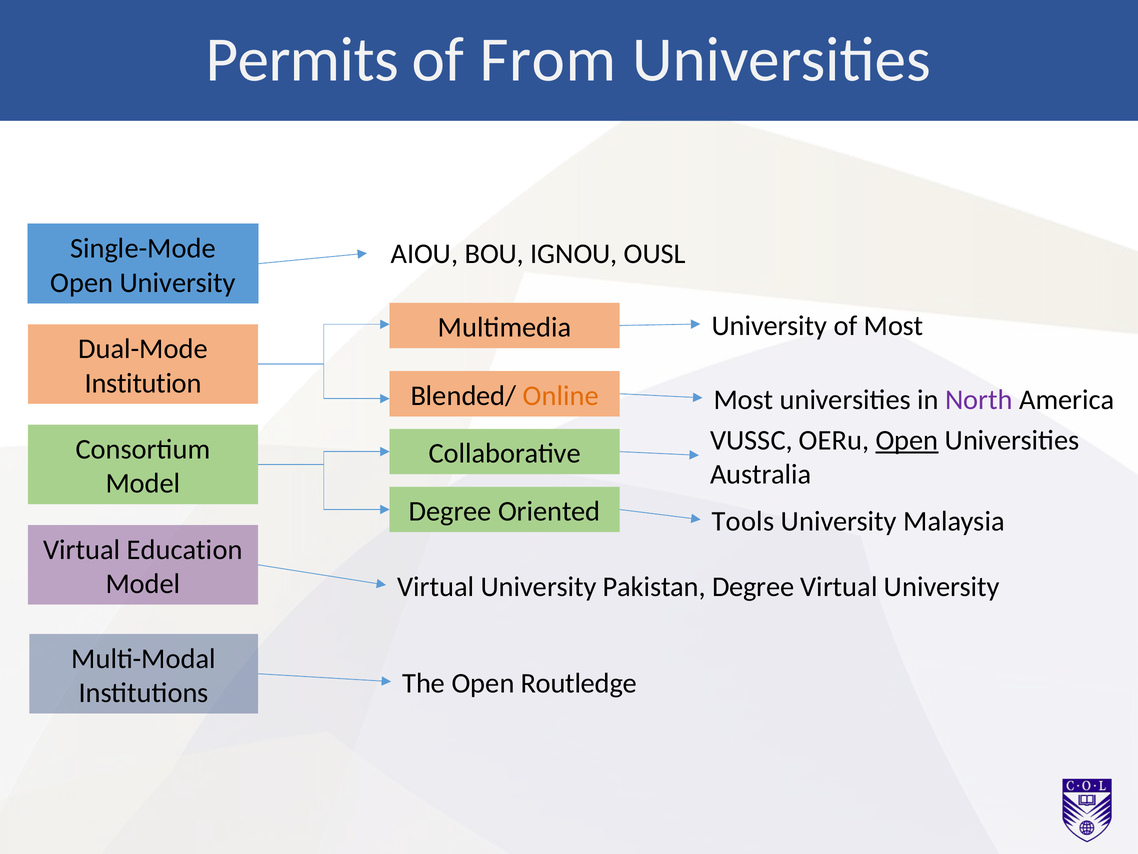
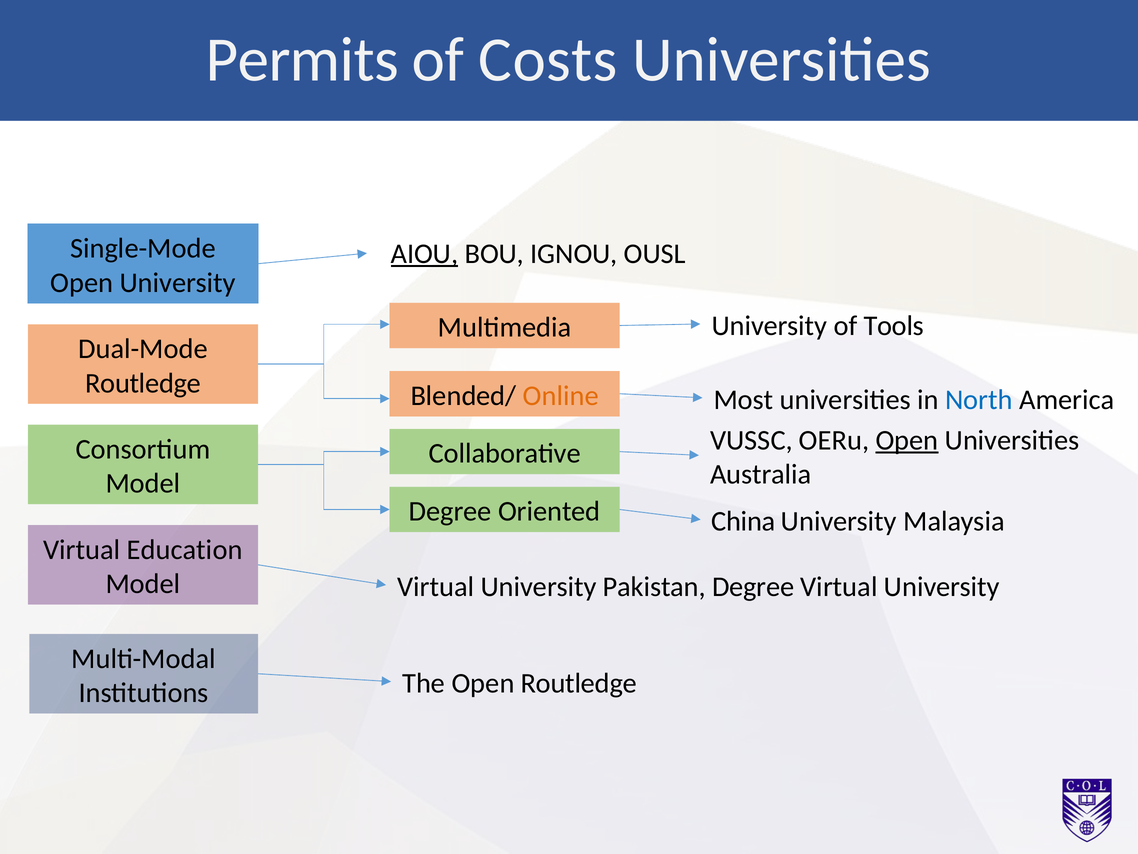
From: From -> Costs
AIOU underline: none -> present
of Most: Most -> Tools
Institution at (143, 383): Institution -> Routledge
North colour: purple -> blue
Tools: Tools -> China
